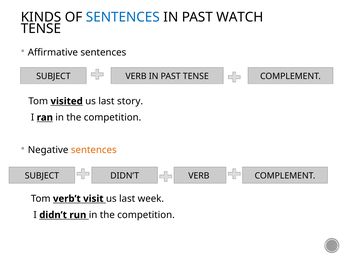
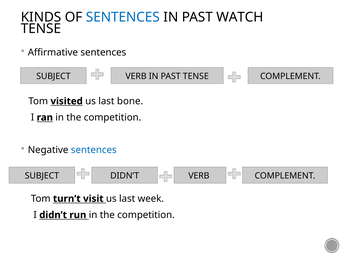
story: story -> bone
sentences at (94, 150) colour: orange -> blue
verb’t: verb’t -> turn’t
